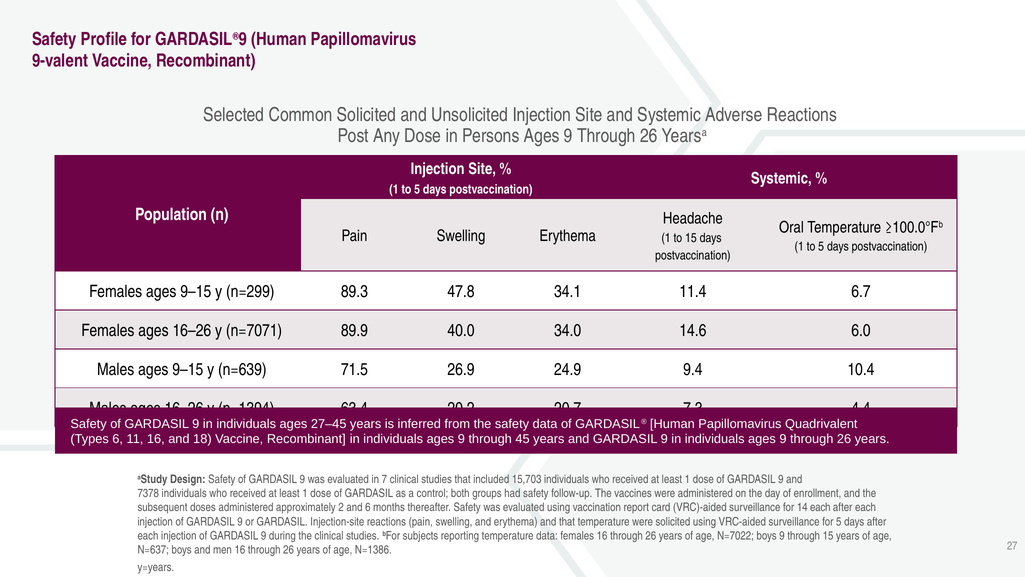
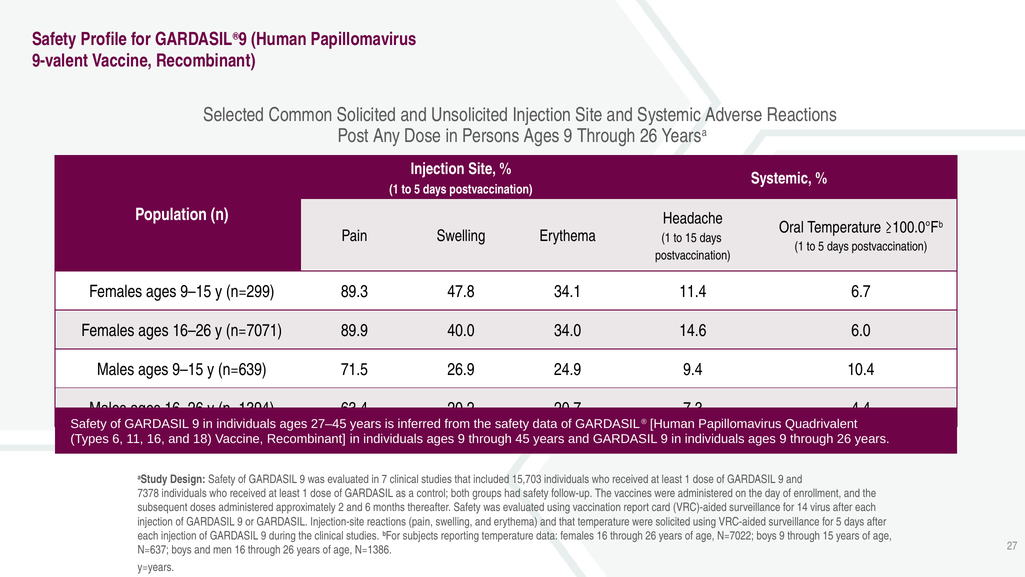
14 each: each -> virus
